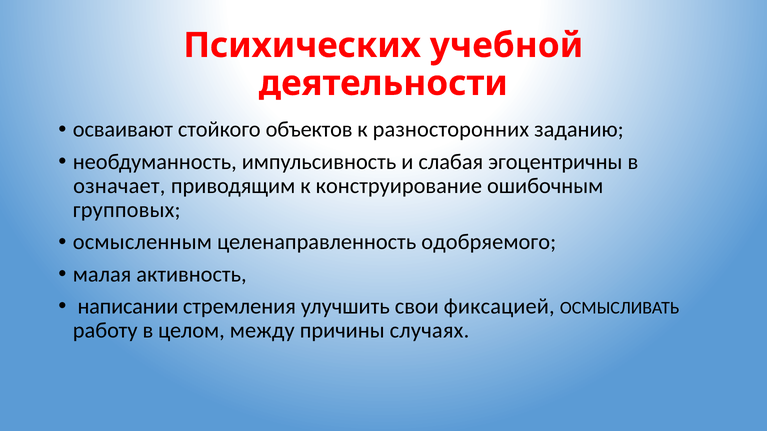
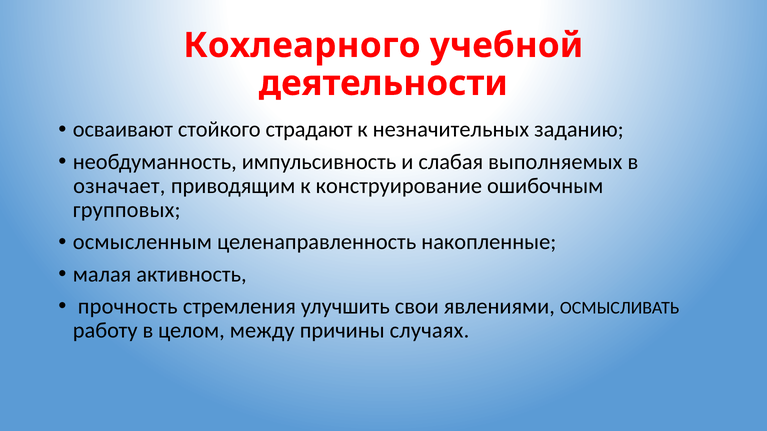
Психических: Психических -> Кохлеарного
объектов: объектов -> страдают
разносторонних: разносторонних -> незначительных
эгоцентричны: эгоцентричны -> выполняемых
одобряемого: одобряемого -> накопленные
написании: написании -> прочность
фиксацией: фиксацией -> явлениями
